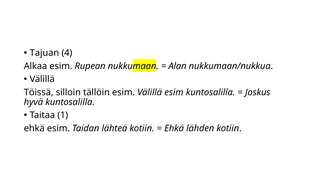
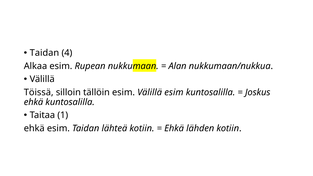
Tajuan at (44, 53): Tajuan -> Taidan
hyvä at (33, 102): hyvä -> ehkä
